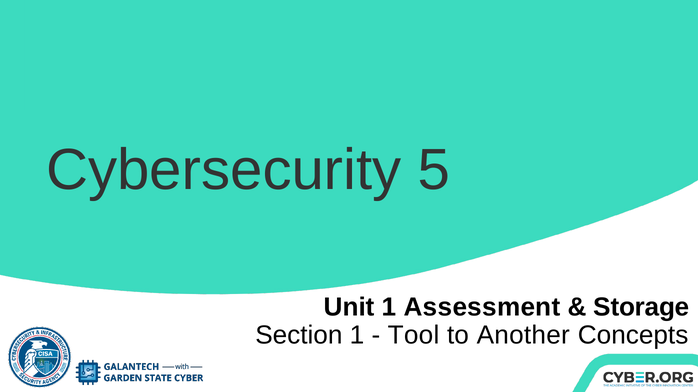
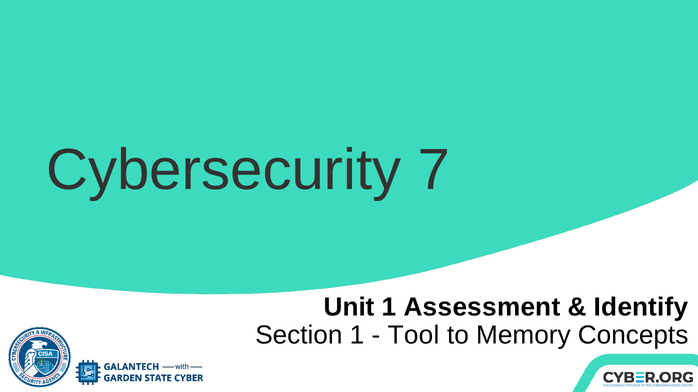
5: 5 -> 7
Storage: Storage -> Identify
Another: Another -> Memory
